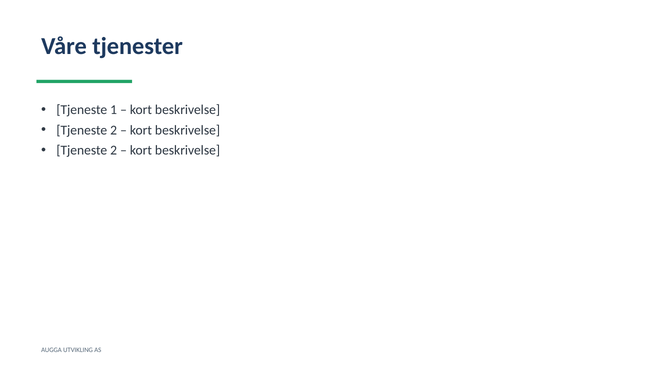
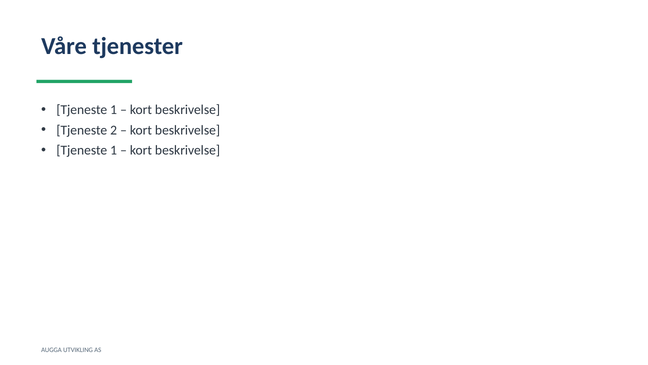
2 at (114, 150): 2 -> 1
